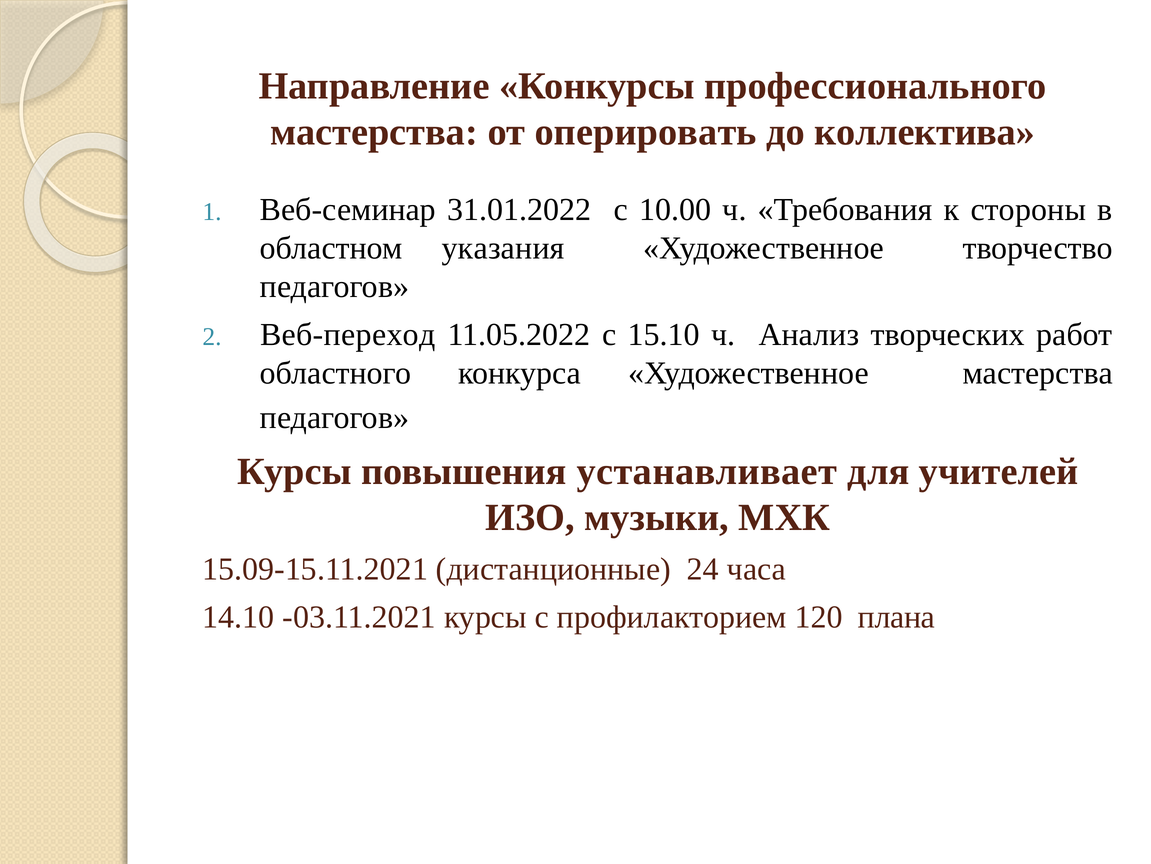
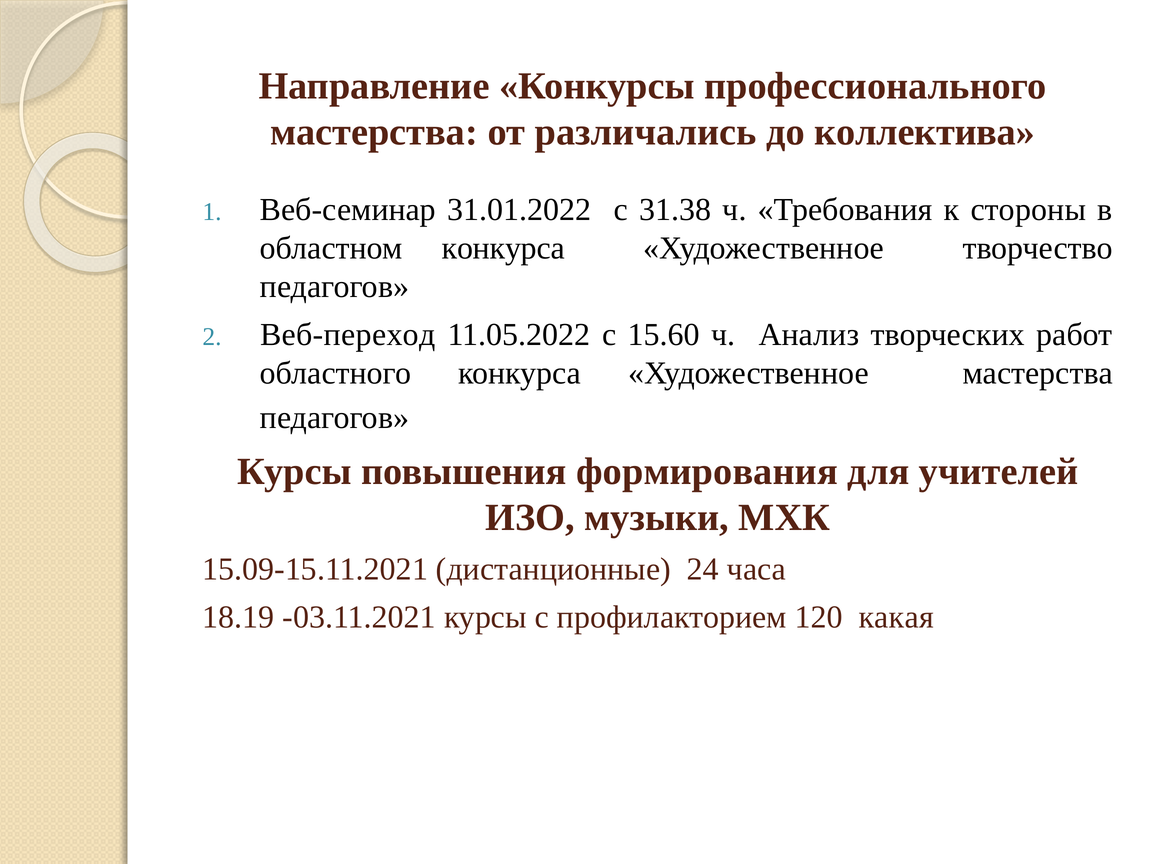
оперировать: оперировать -> различались
10.00: 10.00 -> 31.38
областном указания: указания -> конкурса
15.10: 15.10 -> 15.60
устанавливает: устанавливает -> формирования
14.10: 14.10 -> 18.19
плана: плана -> какая
